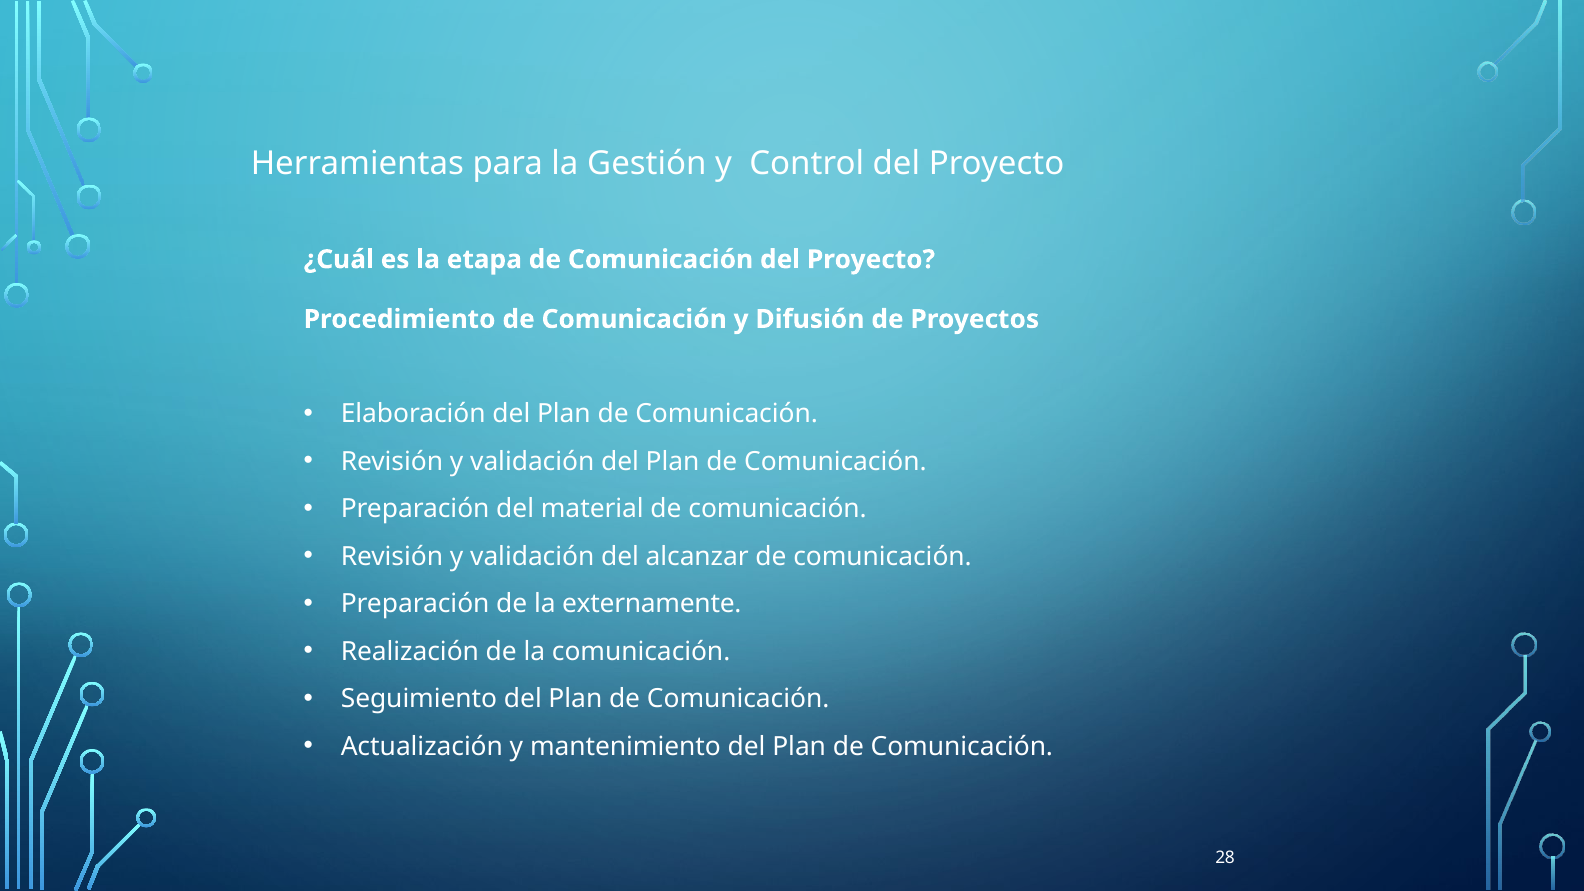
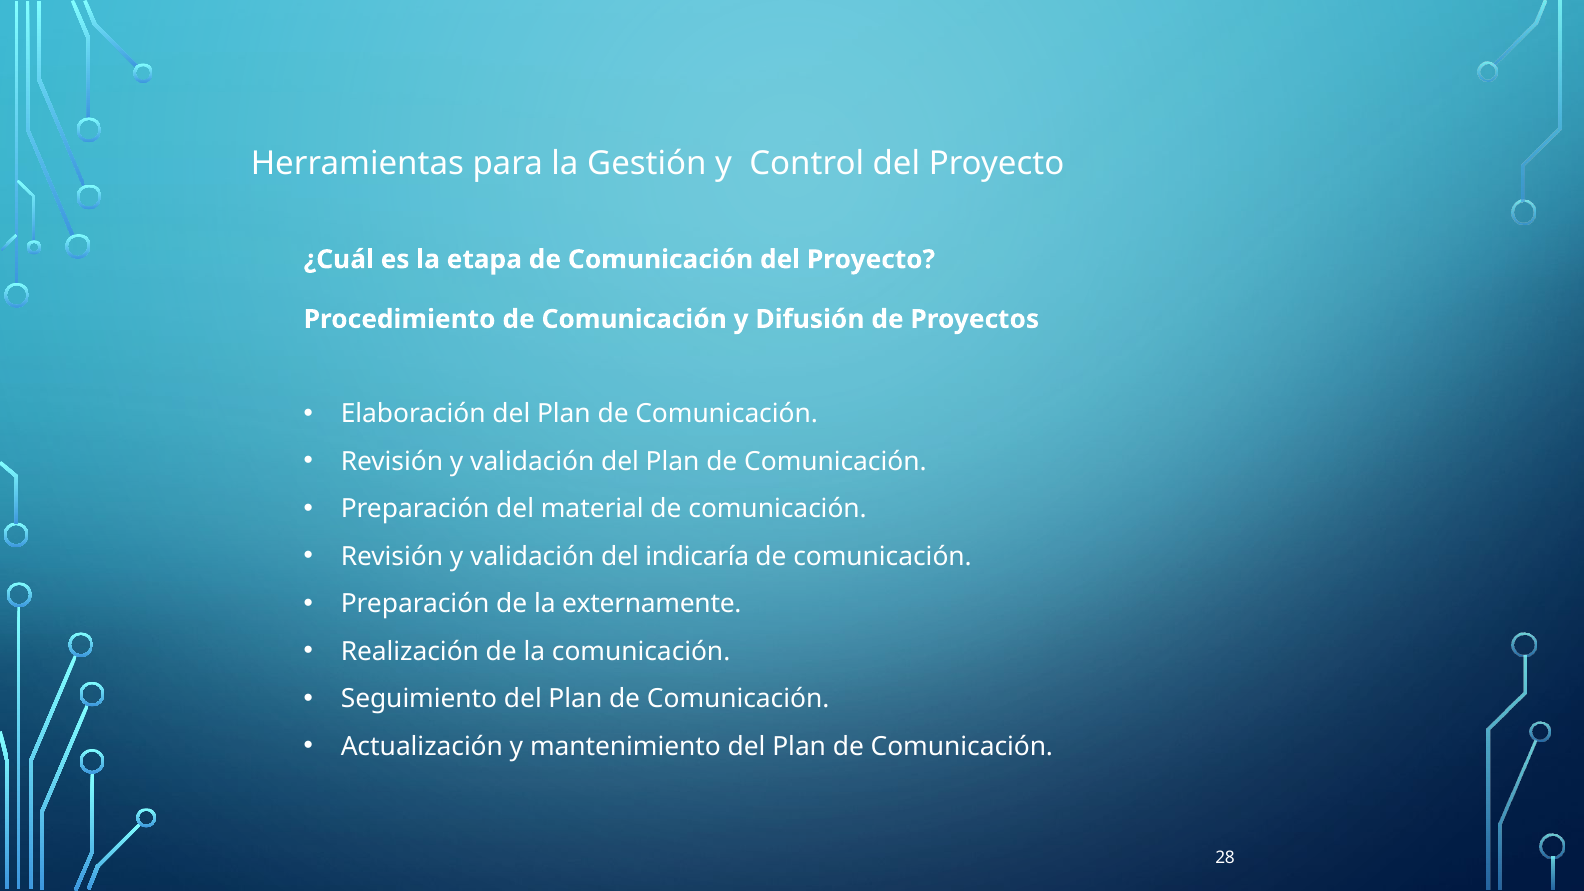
alcanzar: alcanzar -> indicaría
